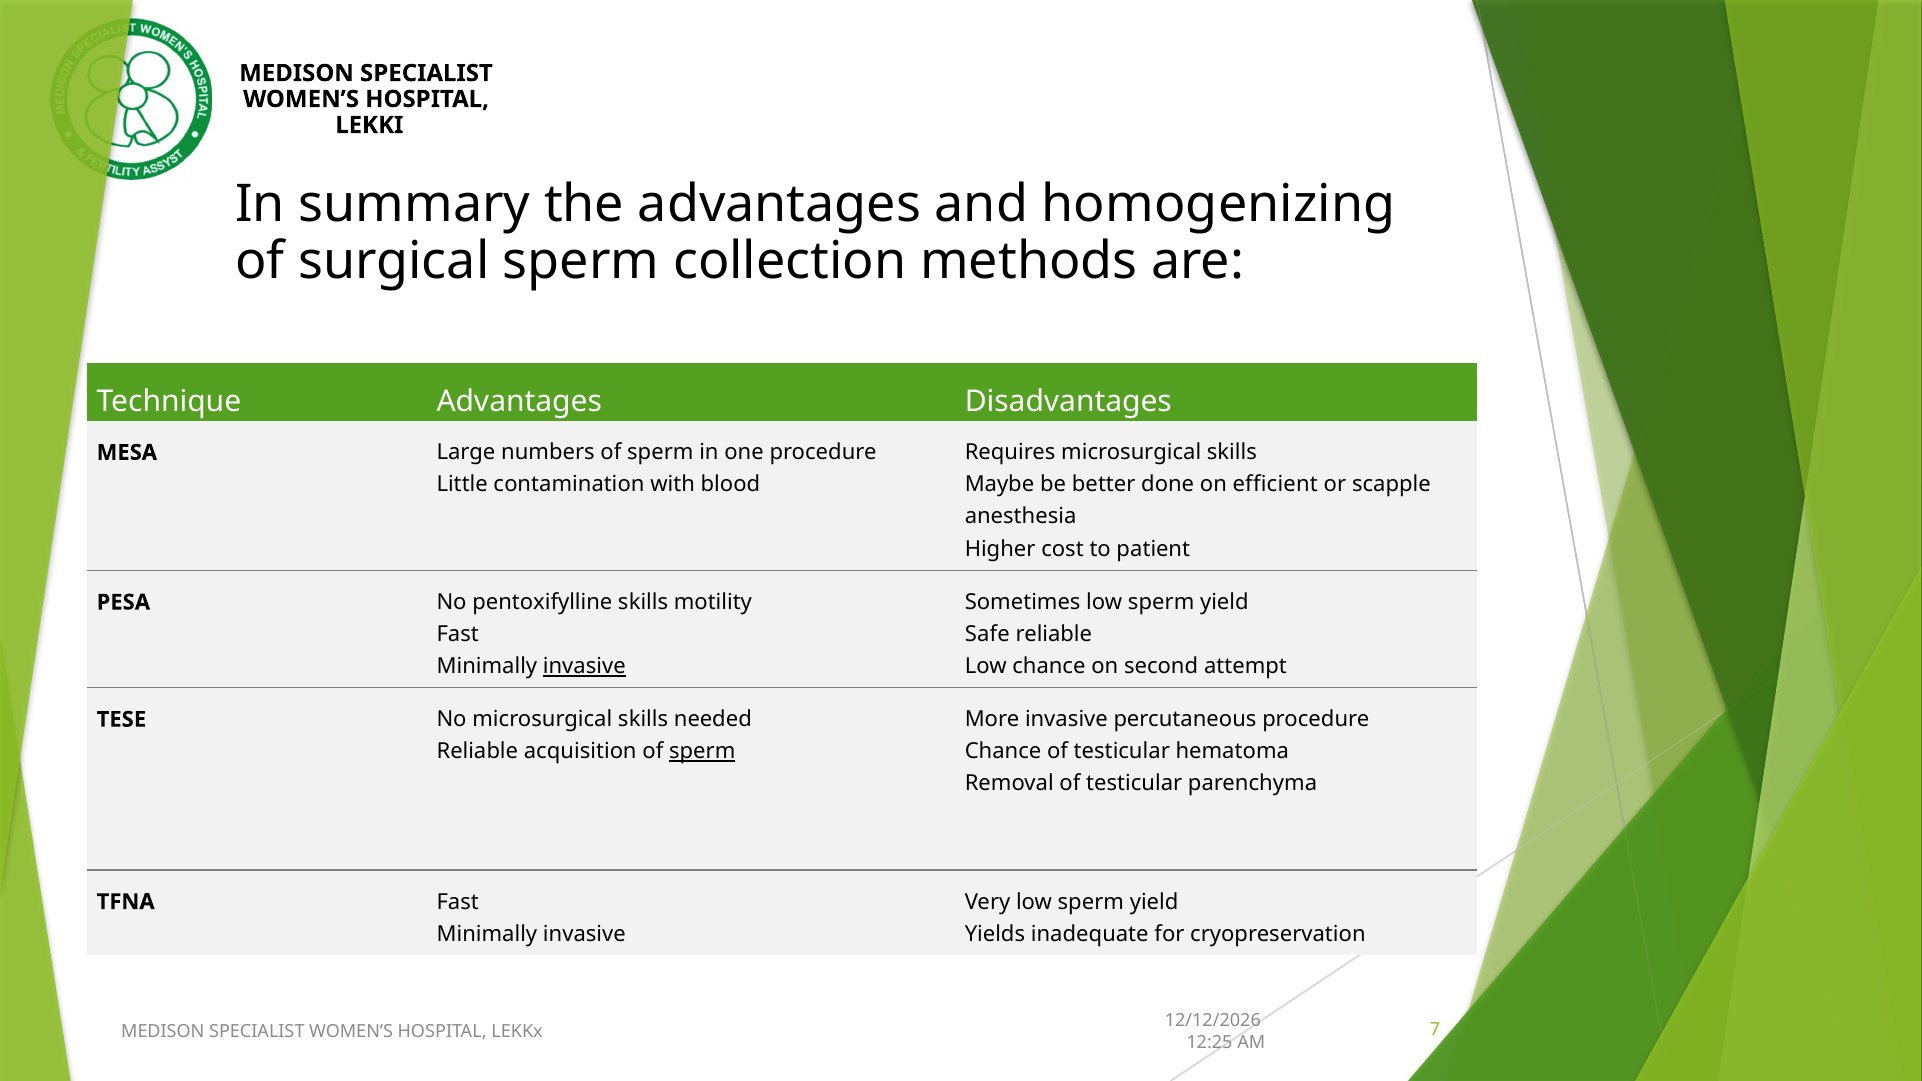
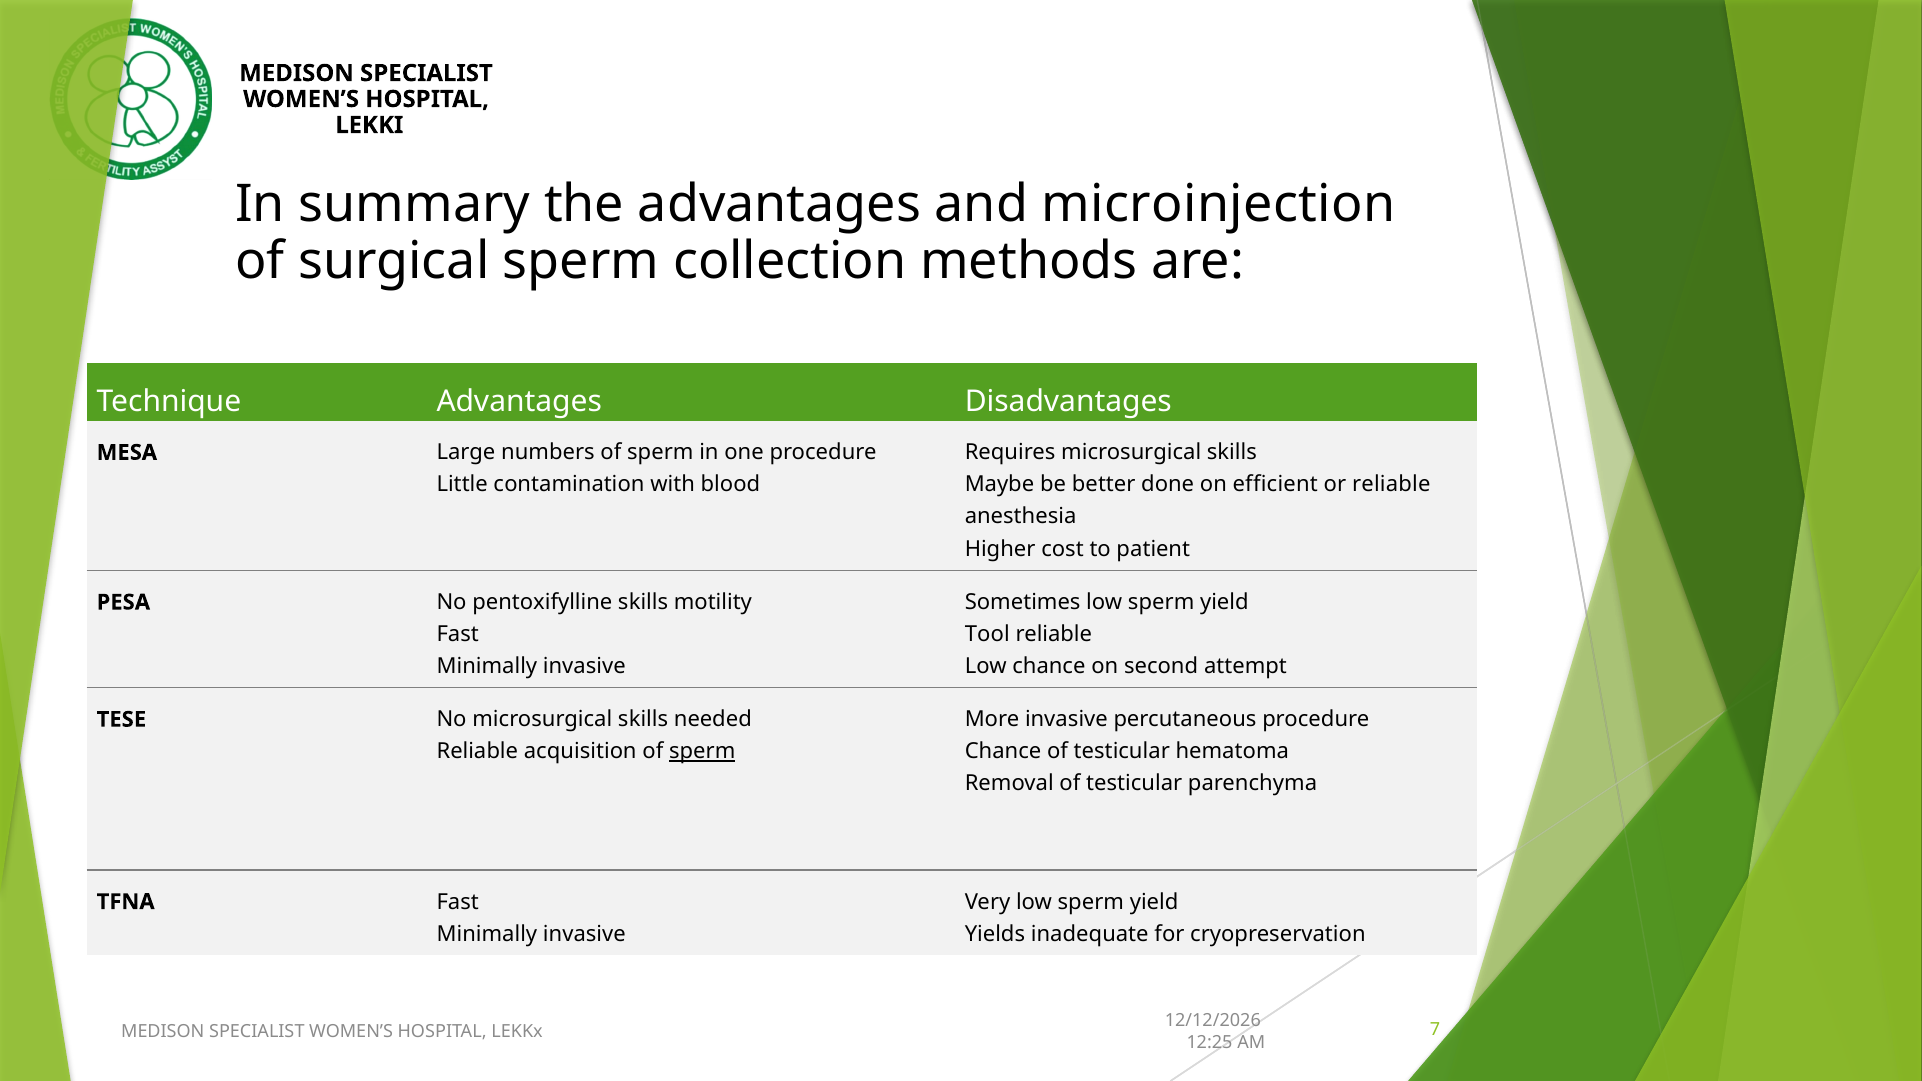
homogenizing: homogenizing -> microinjection
or scapple: scapple -> reliable
Safe: Safe -> Tool
invasive at (584, 667) underline: present -> none
